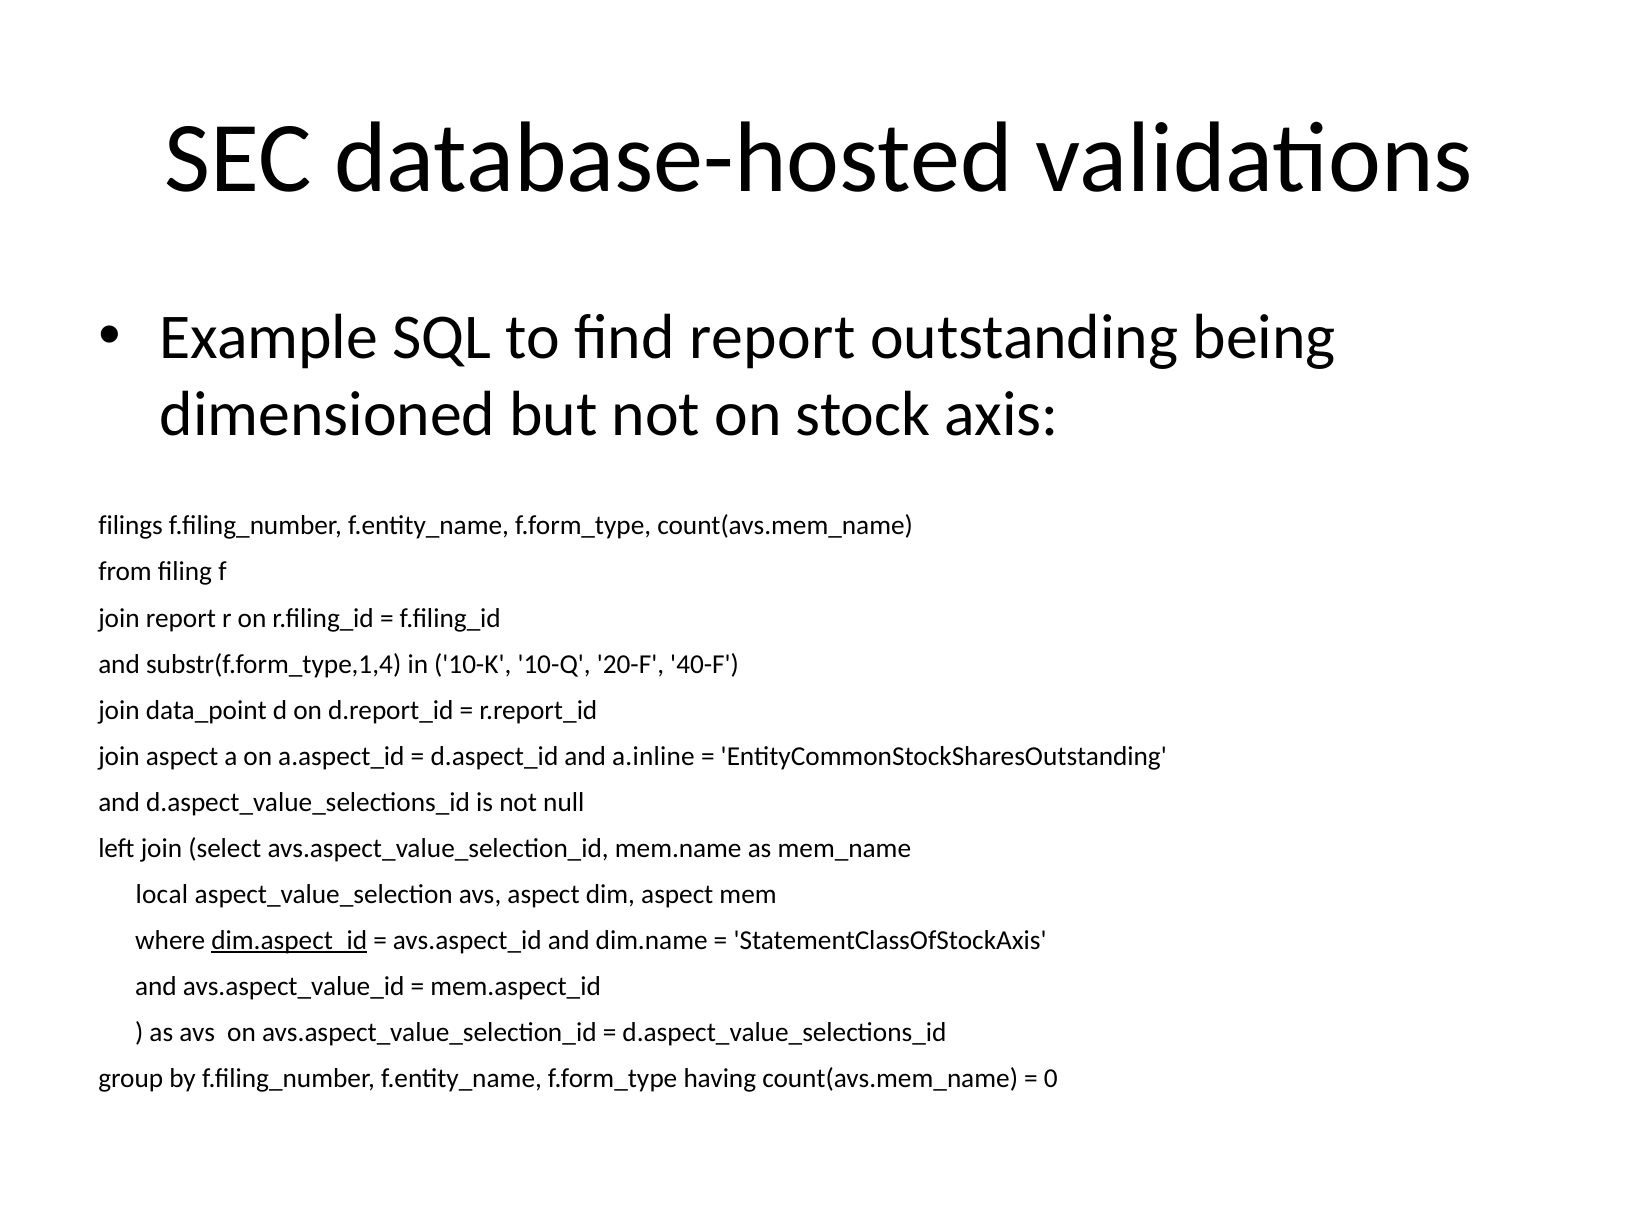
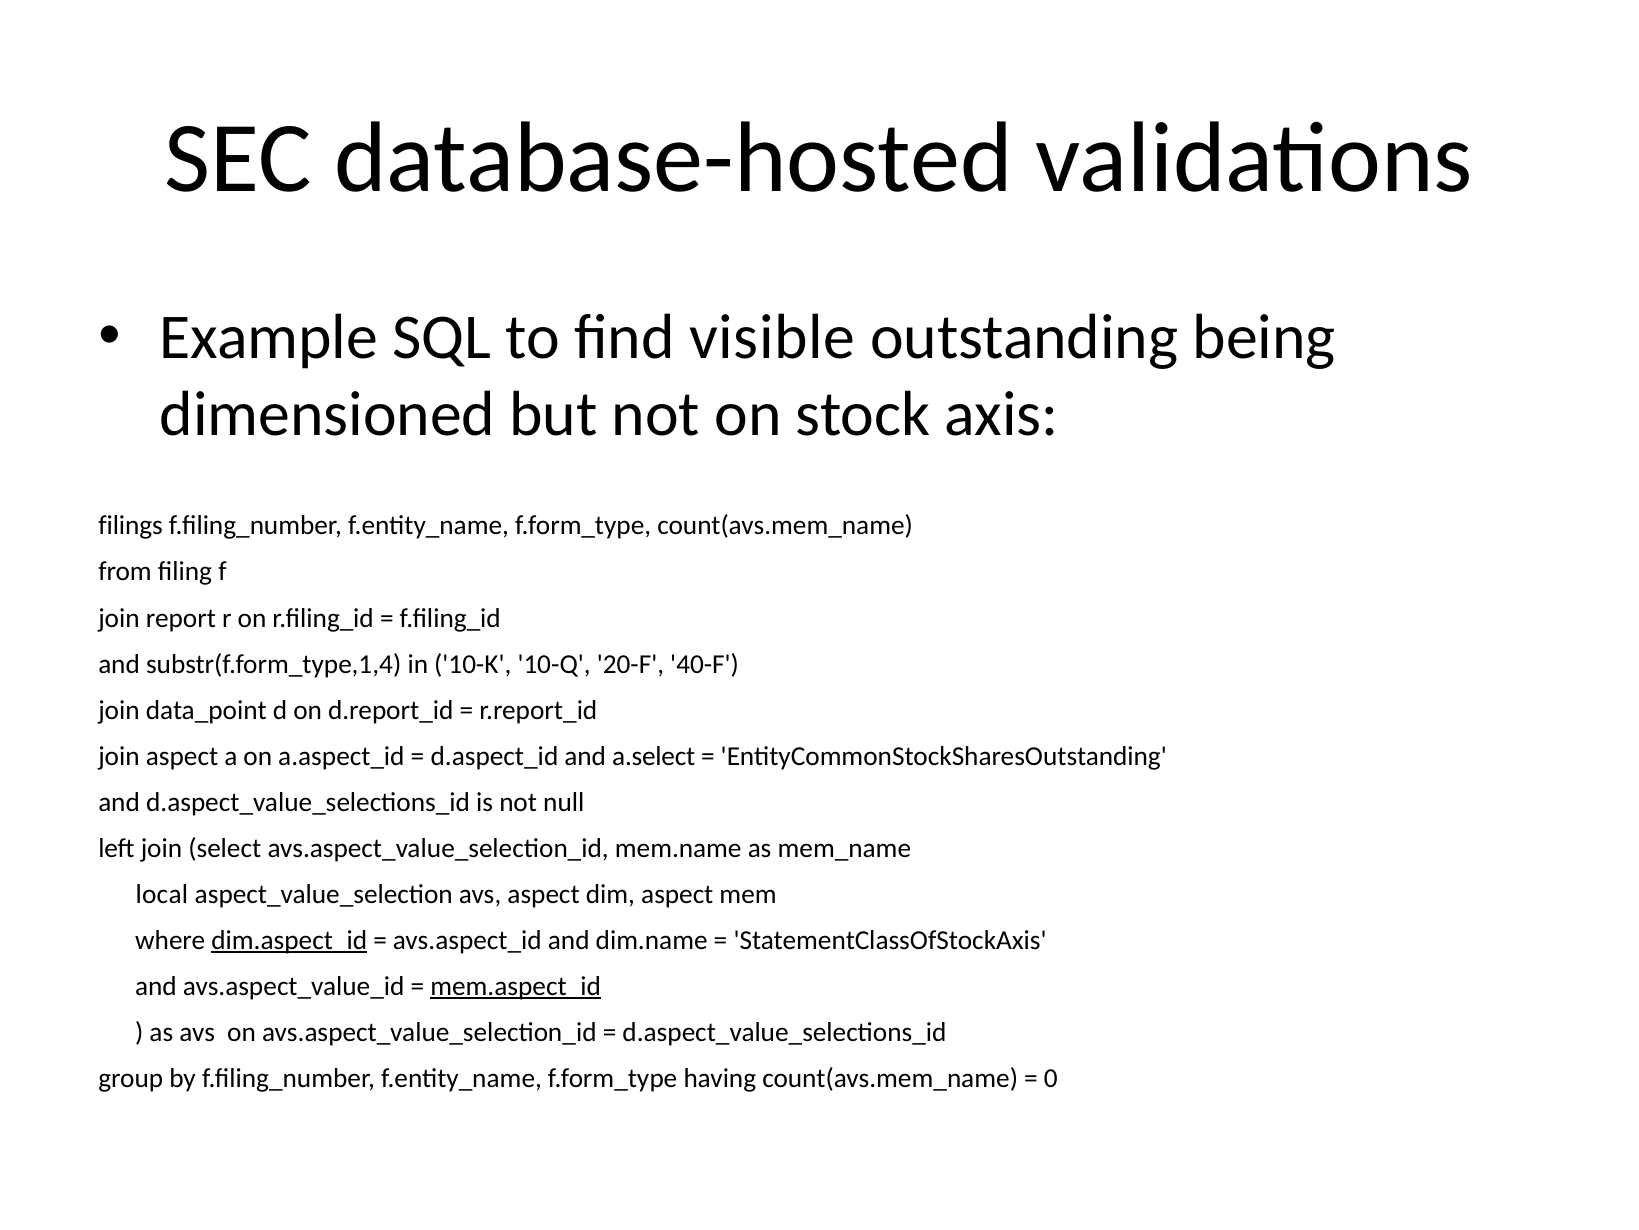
find report: report -> visible
a.inline: a.inline -> a.select
mem.aspect_id underline: none -> present
